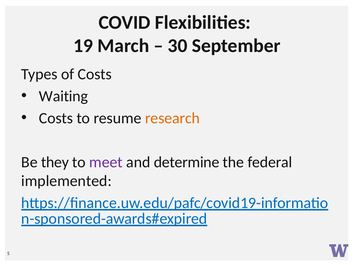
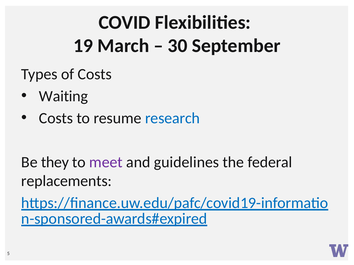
research colour: orange -> blue
determine: determine -> guidelines
implemented: implemented -> replacements
